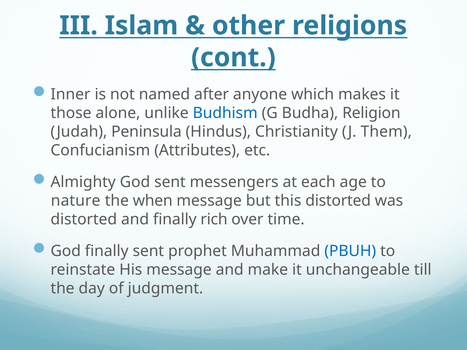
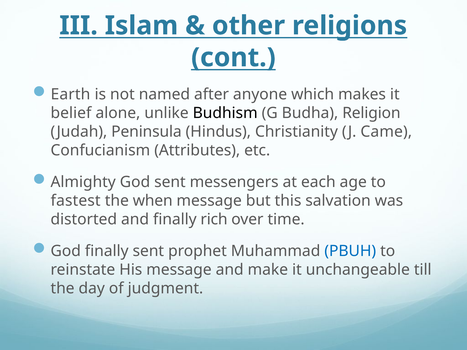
Inner: Inner -> Earth
those: those -> belief
Budhism colour: blue -> black
Them: Them -> Came
nature: nature -> fastest
this distorted: distorted -> salvation
